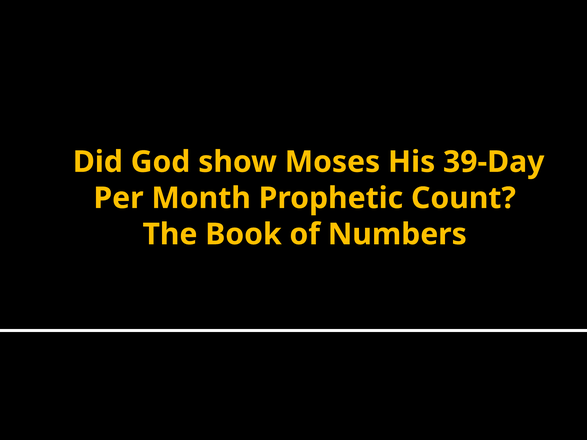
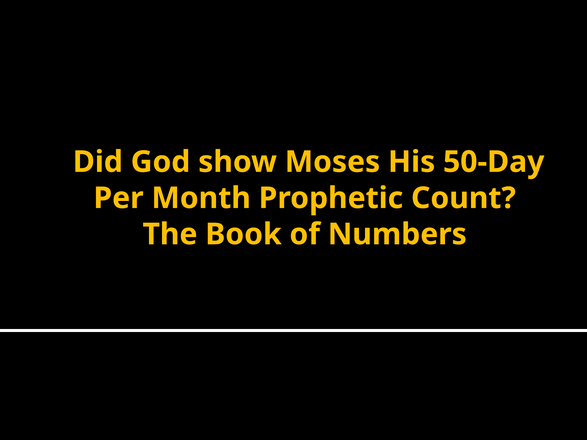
39-Day: 39-Day -> 50-Day
